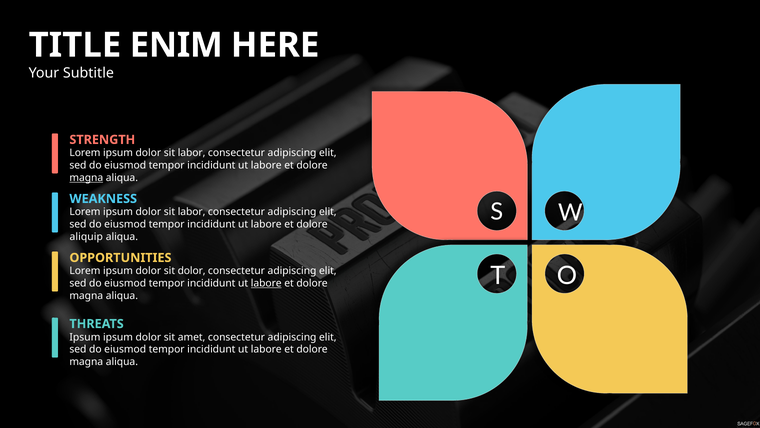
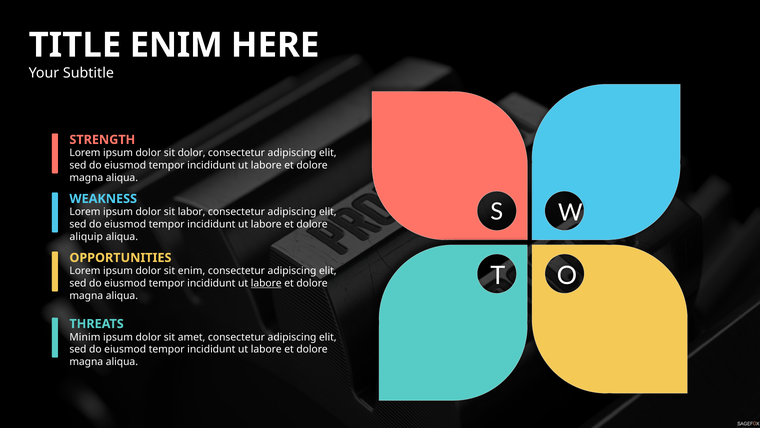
labor at (192, 153): labor -> dolor
magna at (86, 177) underline: present -> none
sit dolor: dolor -> enim
Ipsum at (85, 337): Ipsum -> Minim
